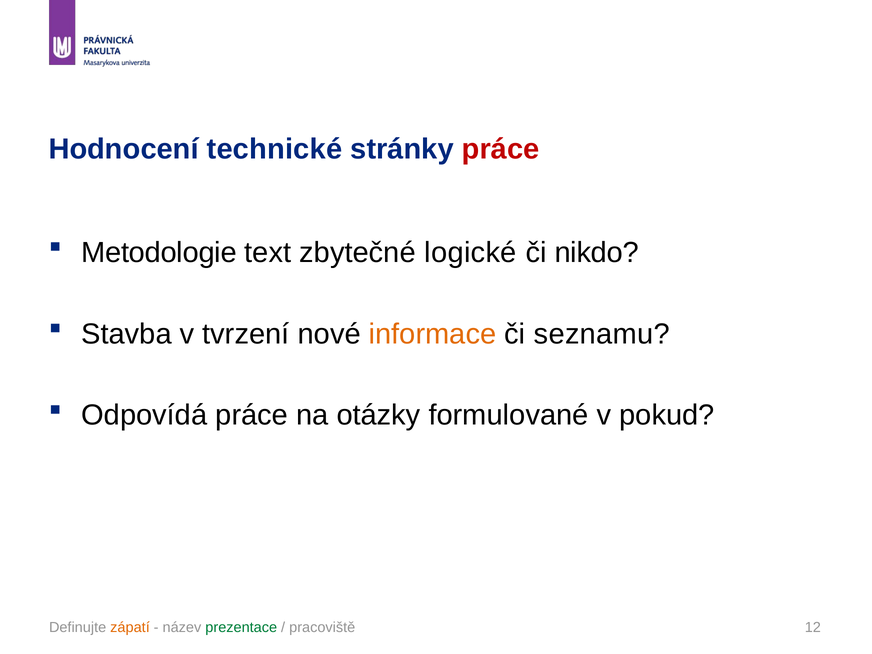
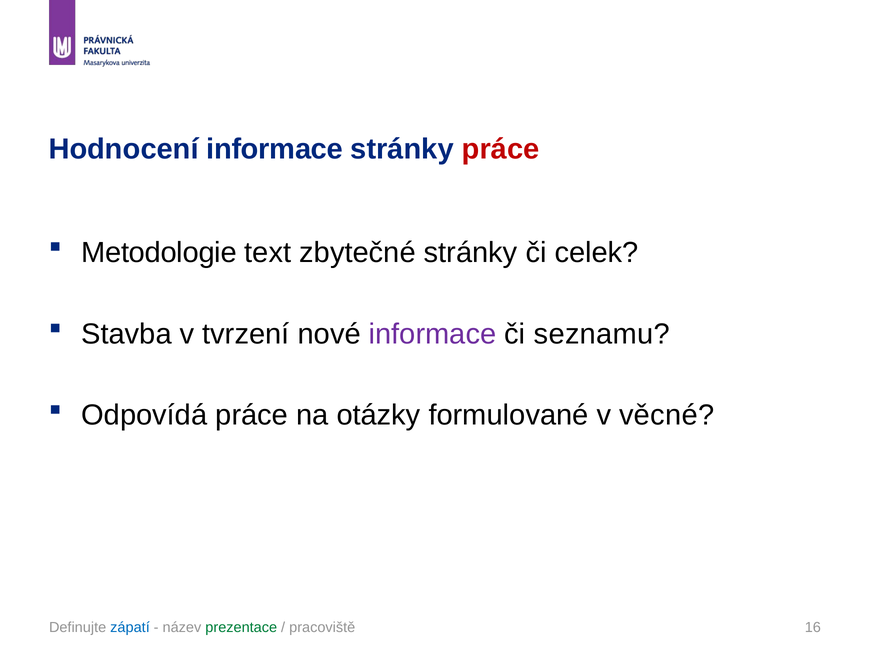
Hodnocení technické: technické -> informace
zbytečné logické: logické -> stránky
nikdo: nikdo -> celek
informace at (432, 334) colour: orange -> purple
pokud: pokud -> věcné
zápatí colour: orange -> blue
12: 12 -> 16
